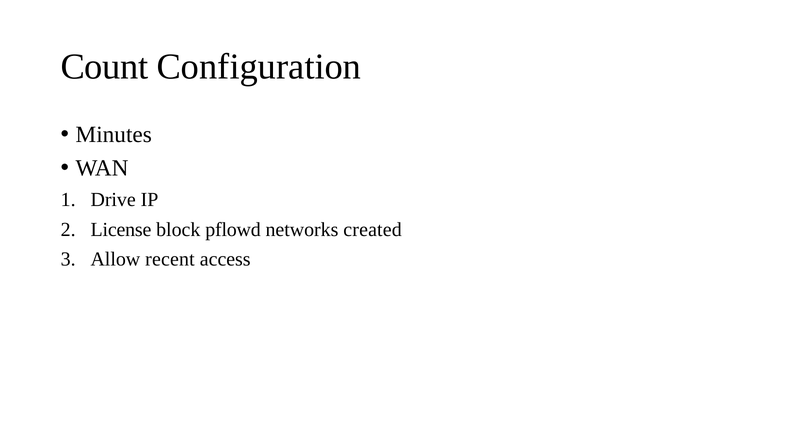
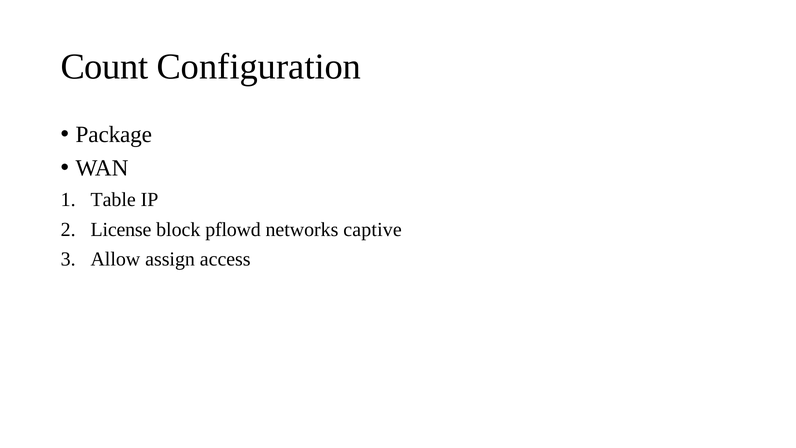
Minutes: Minutes -> Package
Drive: Drive -> Table
created: created -> captive
recent: recent -> assign
